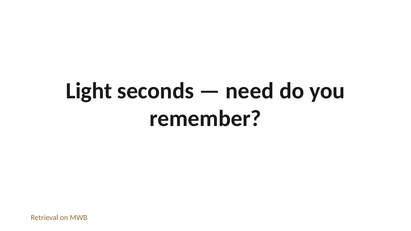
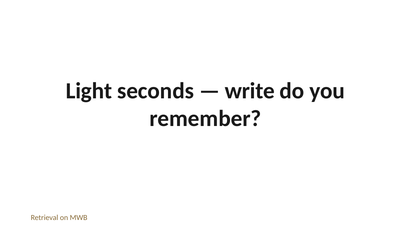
need: need -> write
